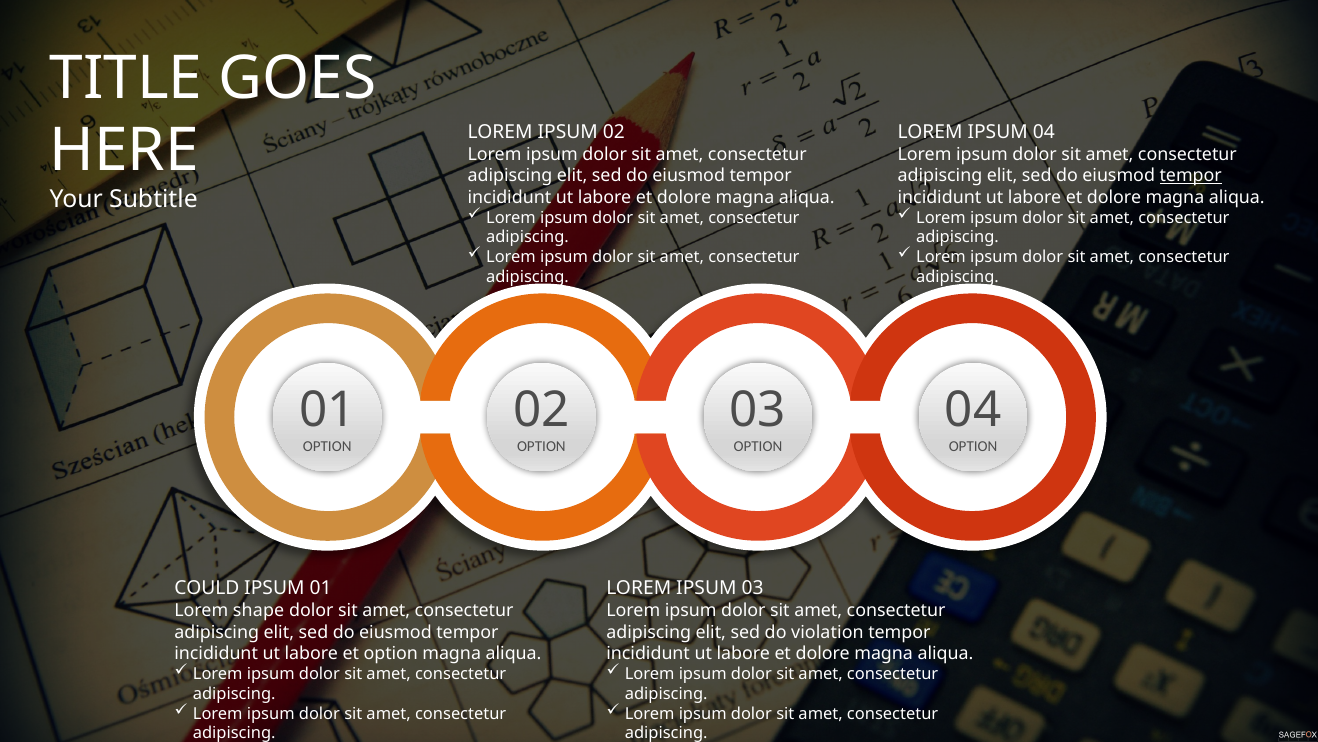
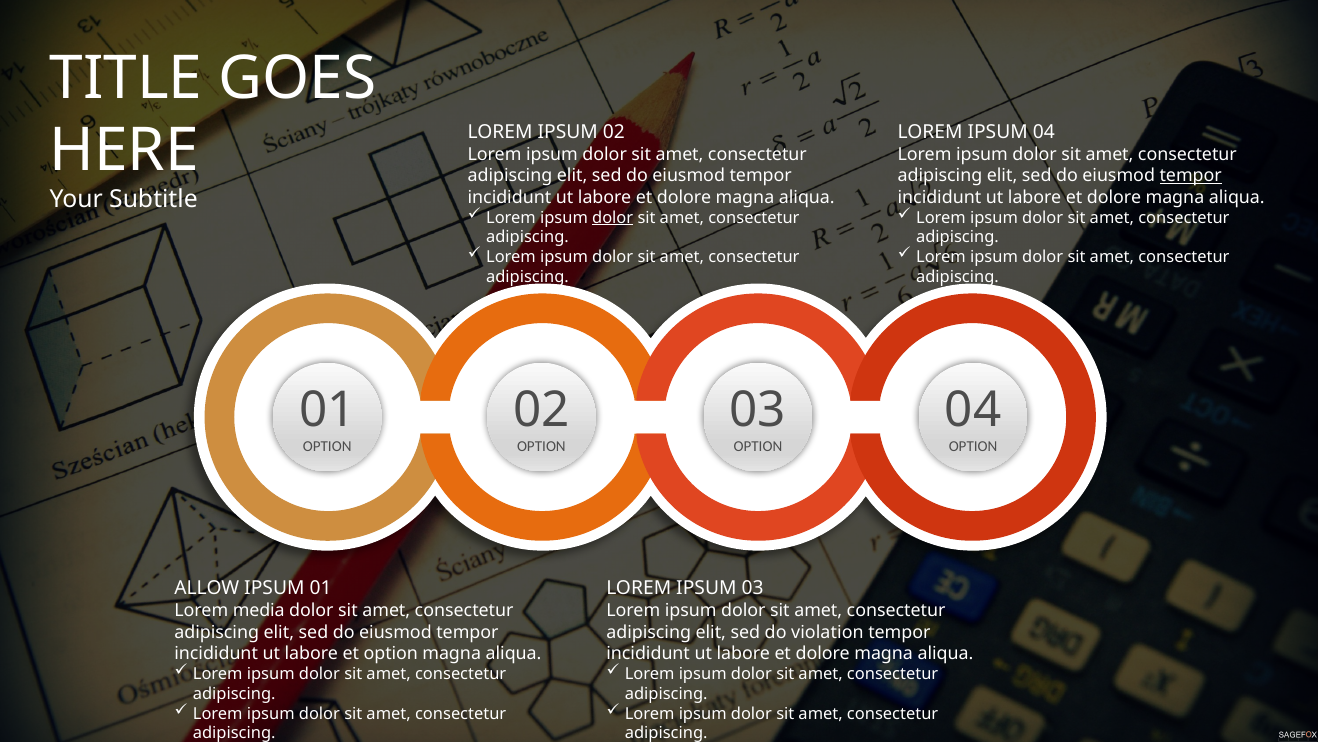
dolor at (613, 217) underline: none -> present
COULD: COULD -> ALLOW
shape: shape -> media
